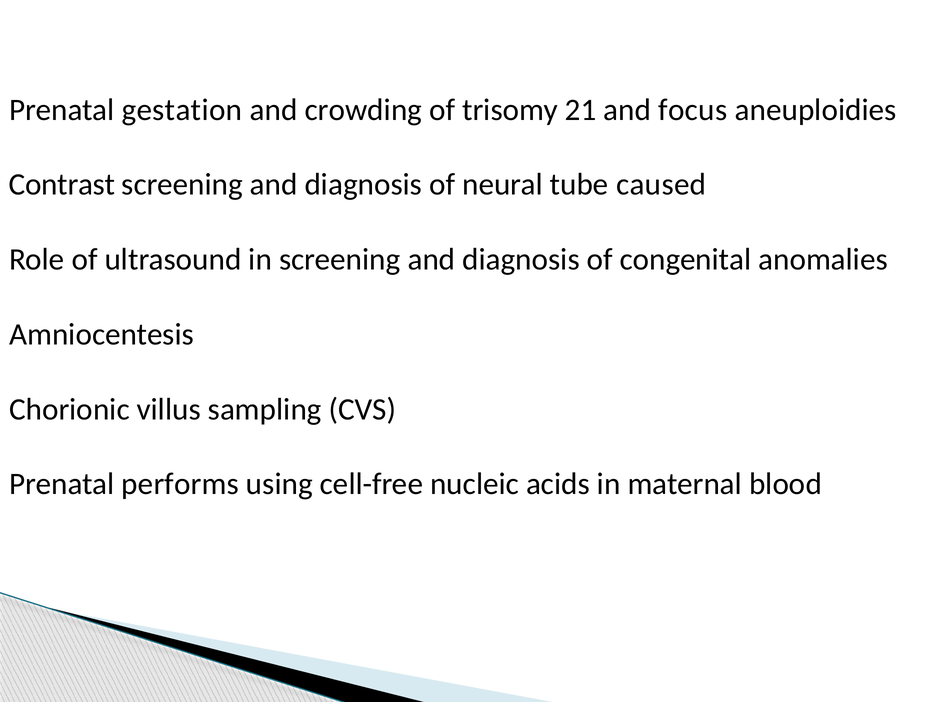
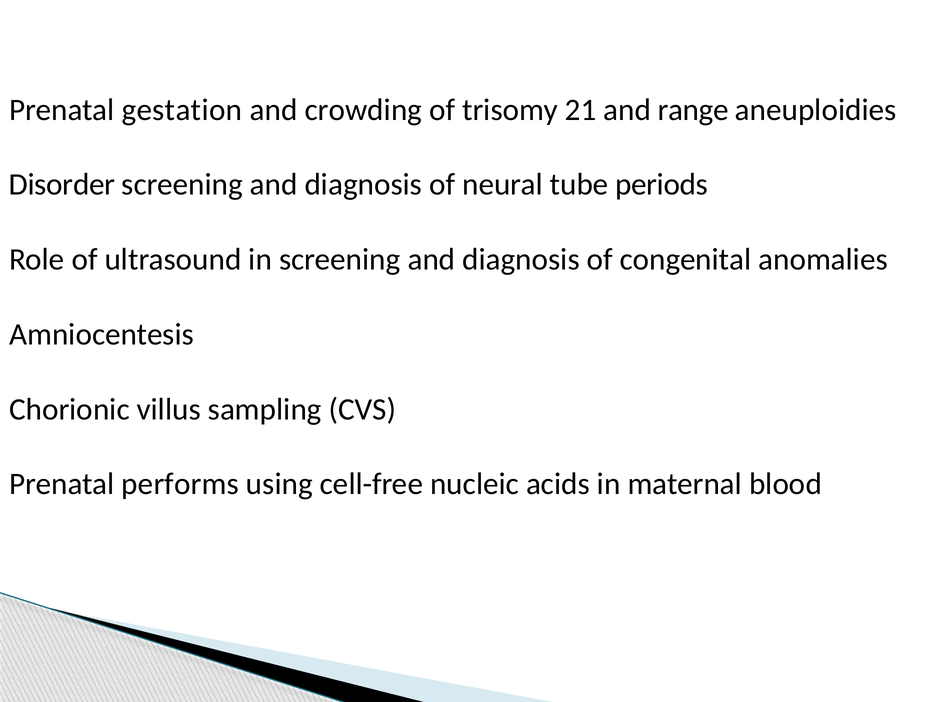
focus: focus -> range
Contrast: Contrast -> Disorder
caused: caused -> periods
